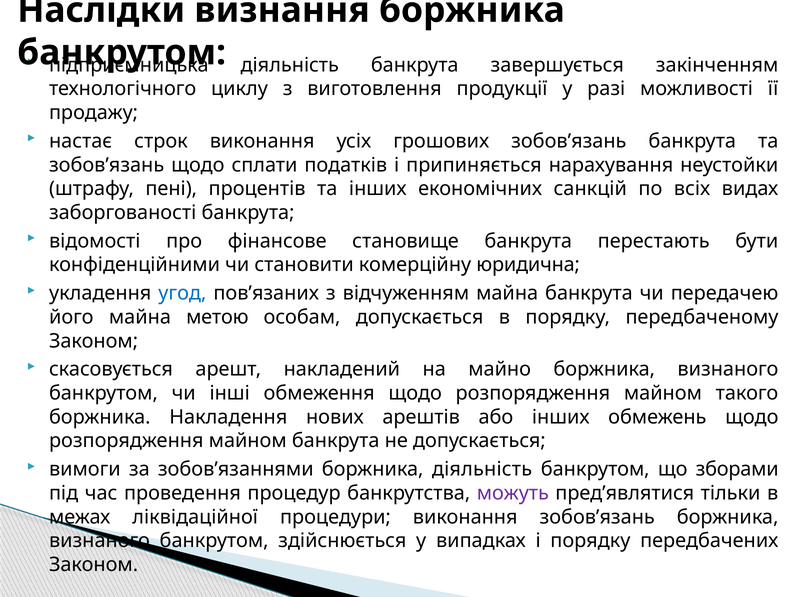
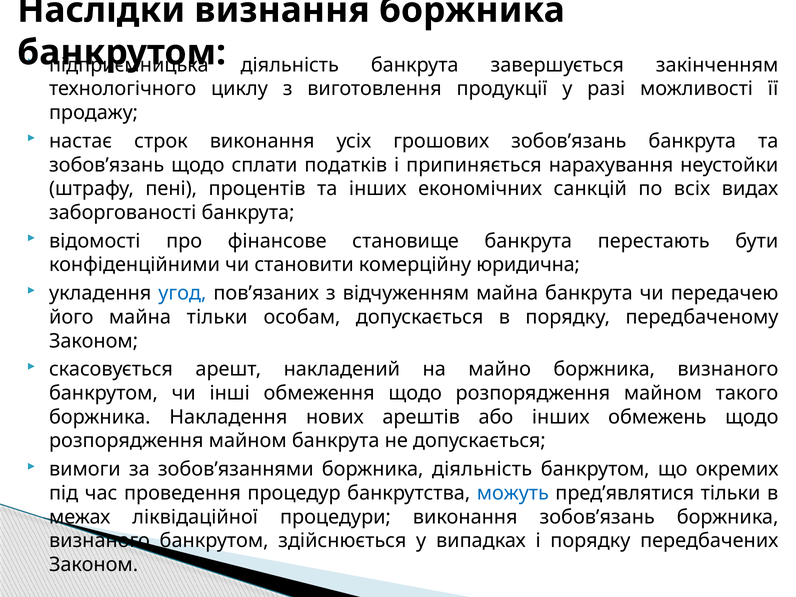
майна метою: метою -> тiльки
зборами: зборами -> окремих
можуть colour: purple -> blue
